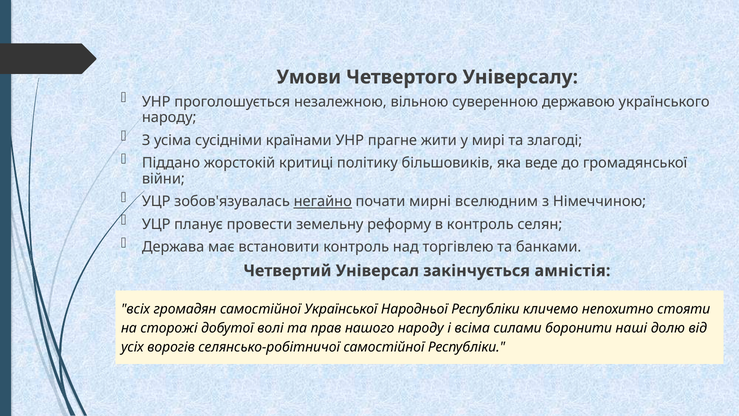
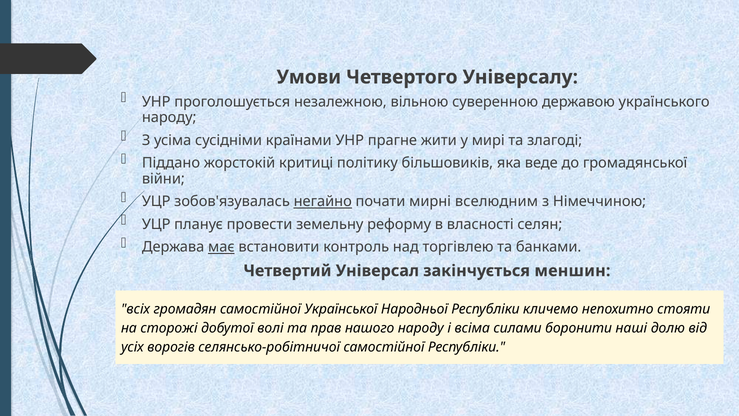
в контроль: контроль -> власності
має underline: none -> present
амністія: амністія -> меншин
